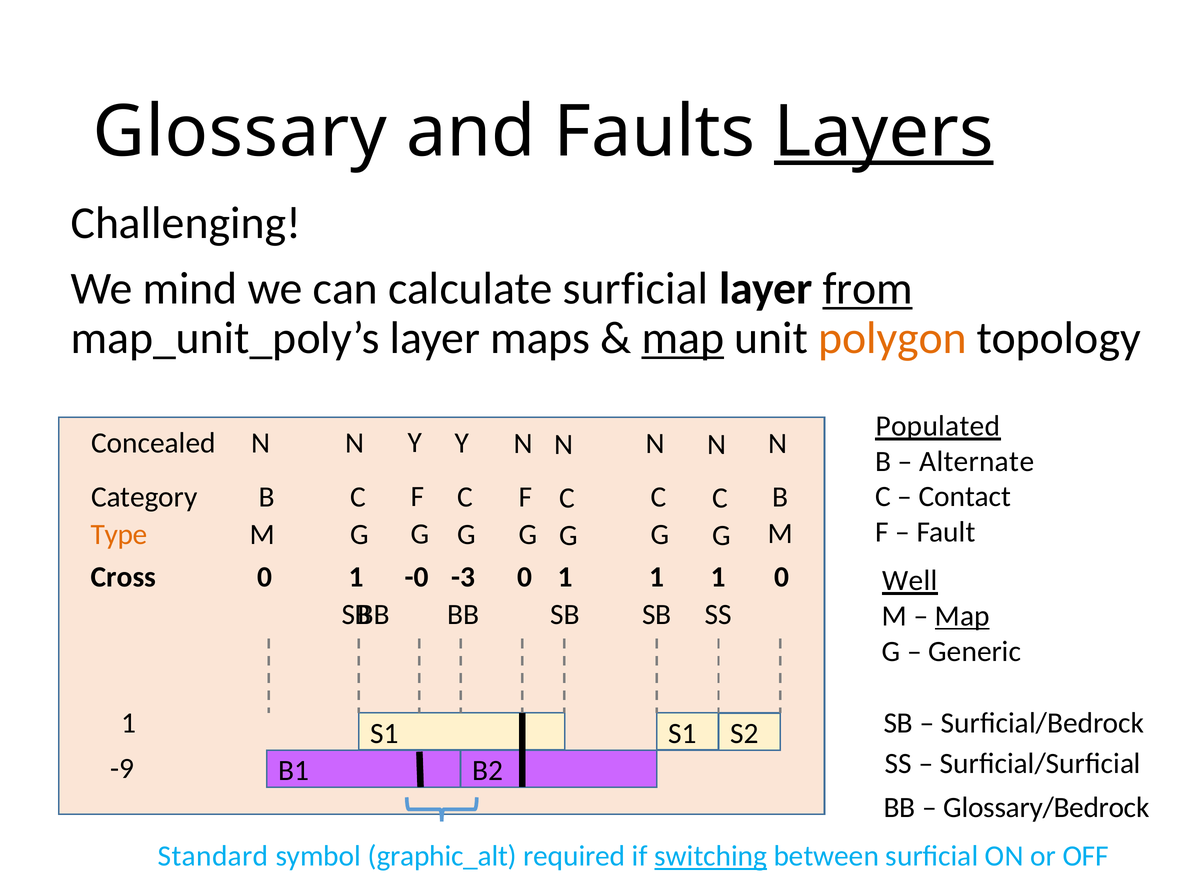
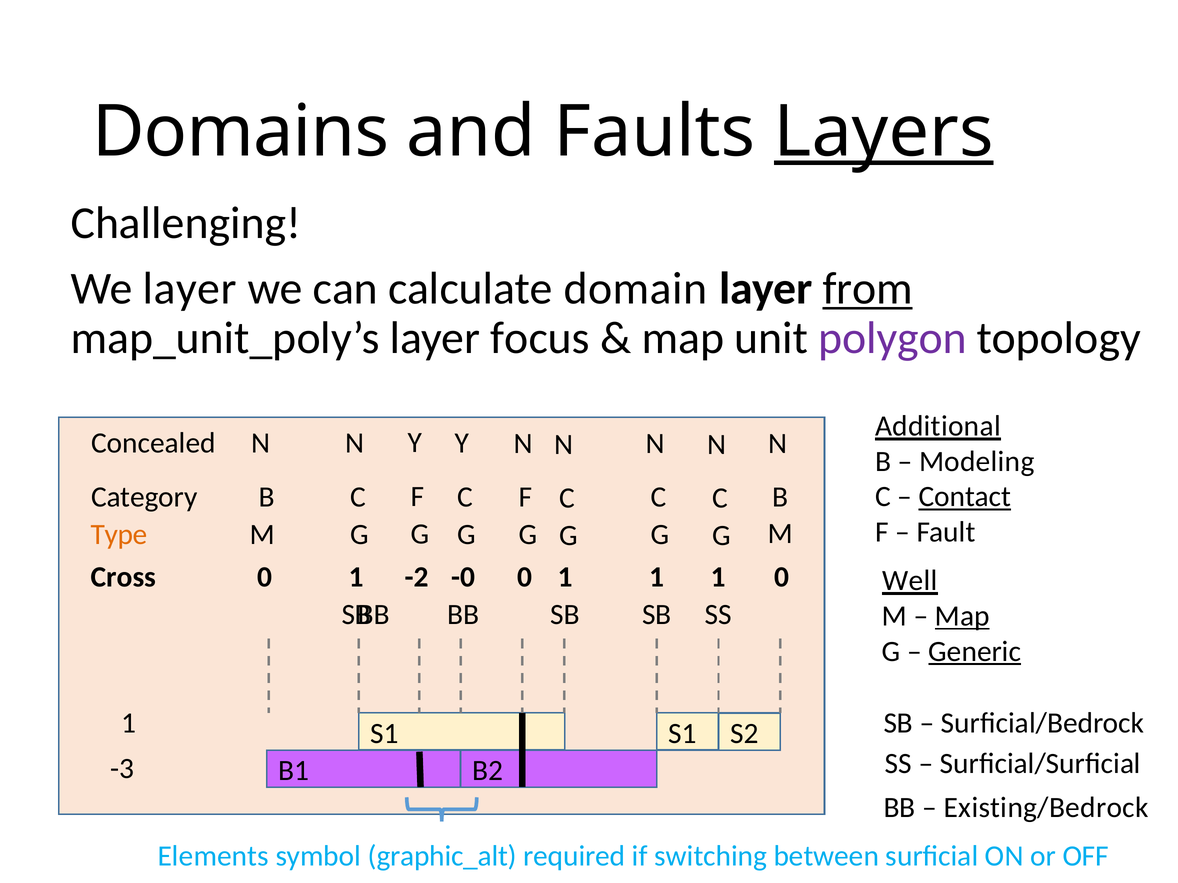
Glossary: Glossary -> Domains
We mind: mind -> layer
calculate surficial: surficial -> domain
maps: maps -> focus
map at (683, 338) underline: present -> none
polygon colour: orange -> purple
Populated: Populated -> Additional
Alternate: Alternate -> Modeling
Contact underline: none -> present
-0: -0 -> -2
-3: -3 -> -0
Generic underline: none -> present
-9: -9 -> -3
Glossary/Bedrock: Glossary/Bedrock -> Existing/Bedrock
Standard: Standard -> Elements
switching underline: present -> none
